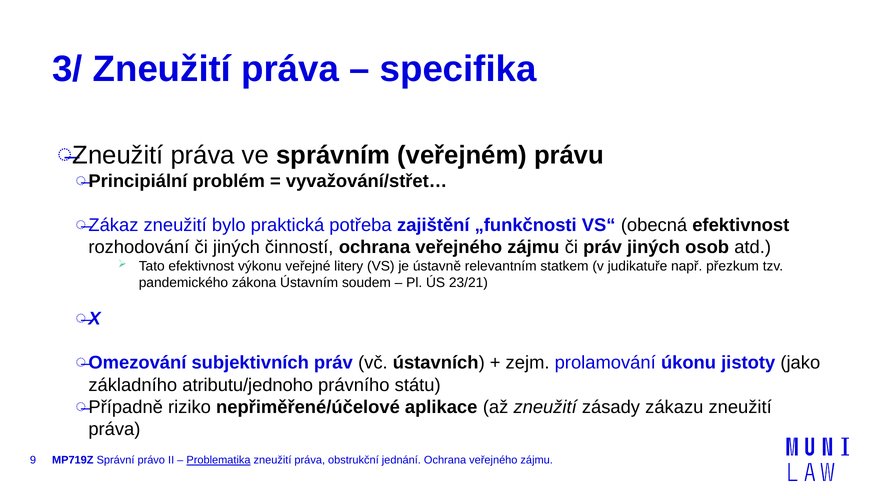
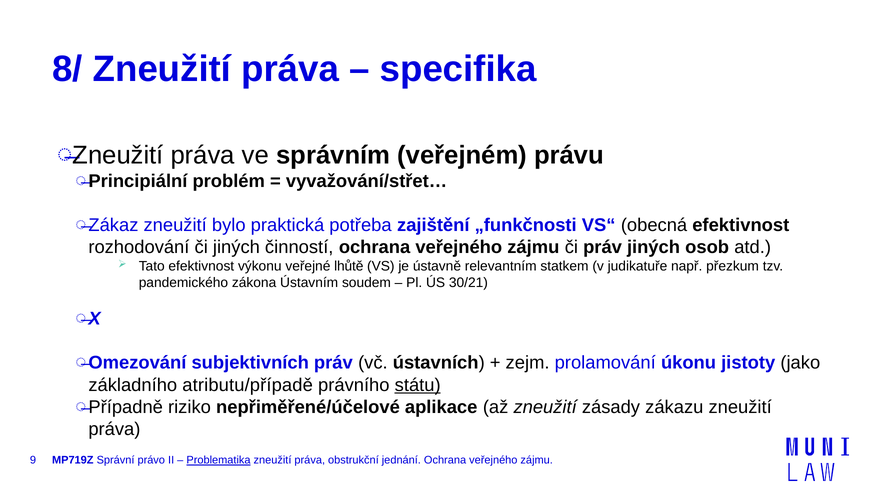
3/: 3/ -> 8/
litery: litery -> lhůtě
23/21: 23/21 -> 30/21
atributu/jednoho: atributu/jednoho -> atributu/případě
státu underline: none -> present
